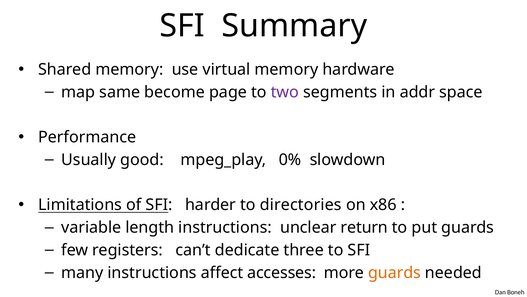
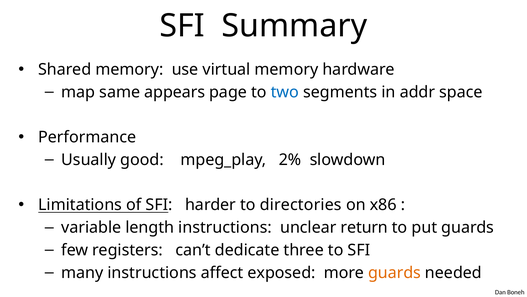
become: become -> appears
two colour: purple -> blue
0%: 0% -> 2%
accesses: accesses -> exposed
